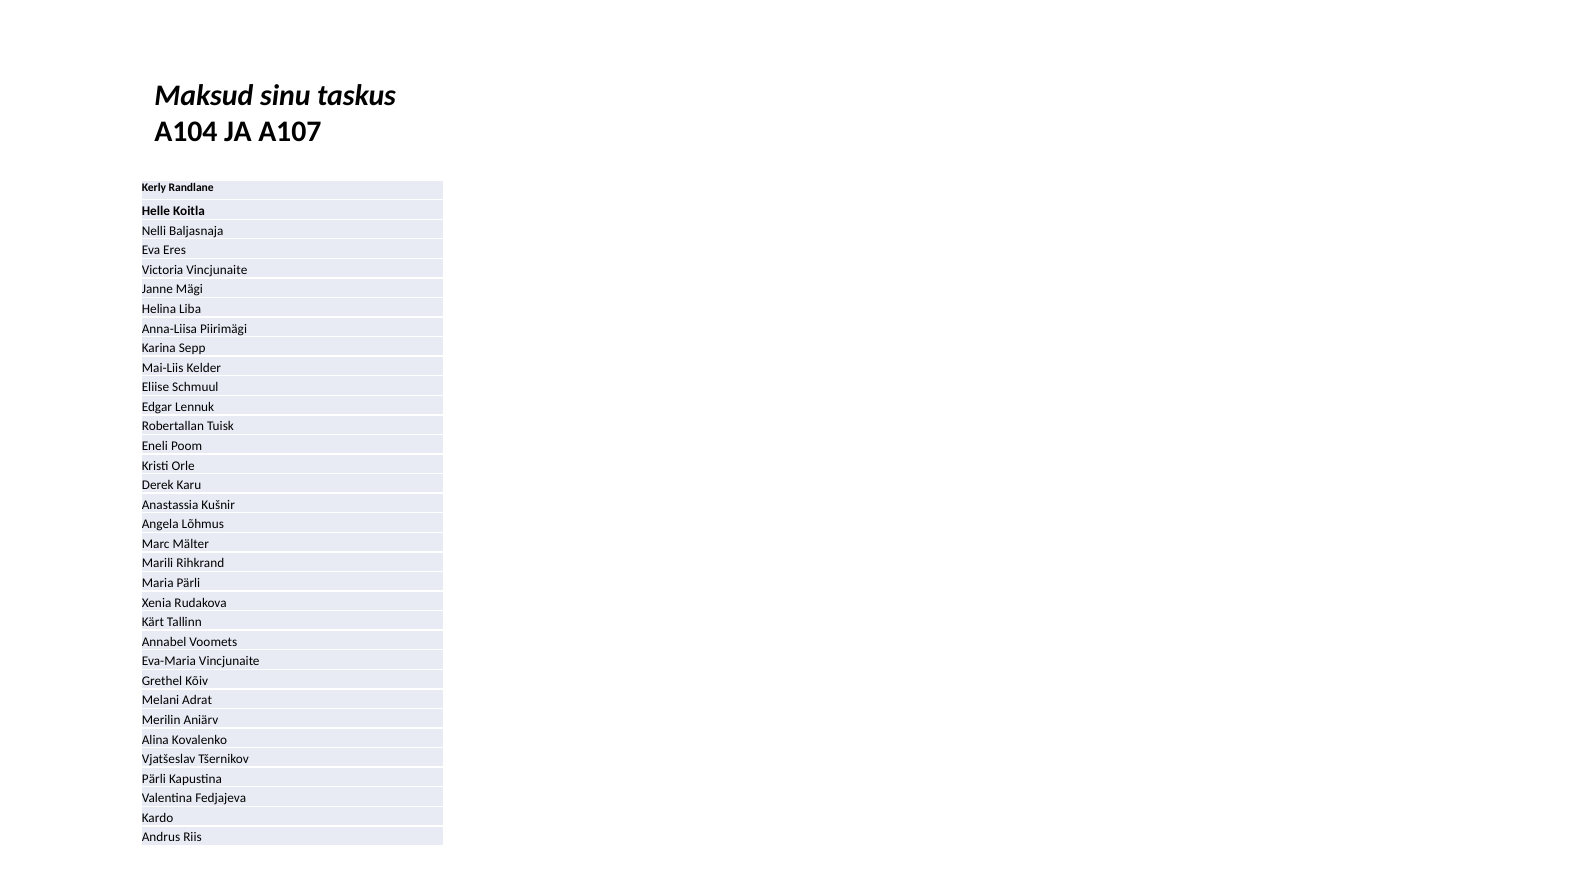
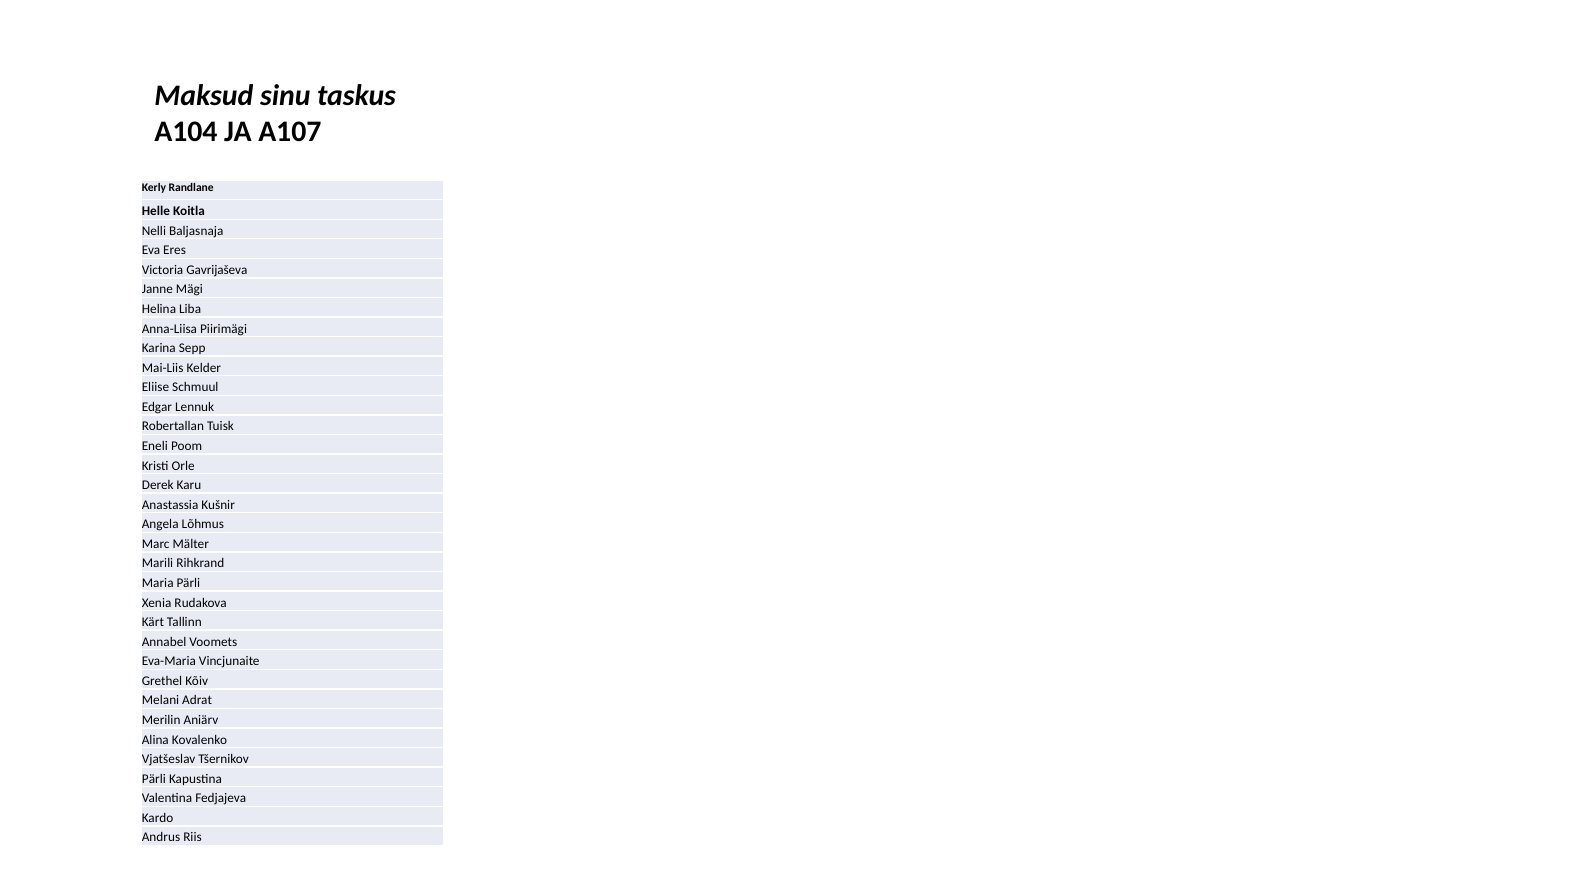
Victoria Vincjunaite: Vincjunaite -> Gavrijaševa
